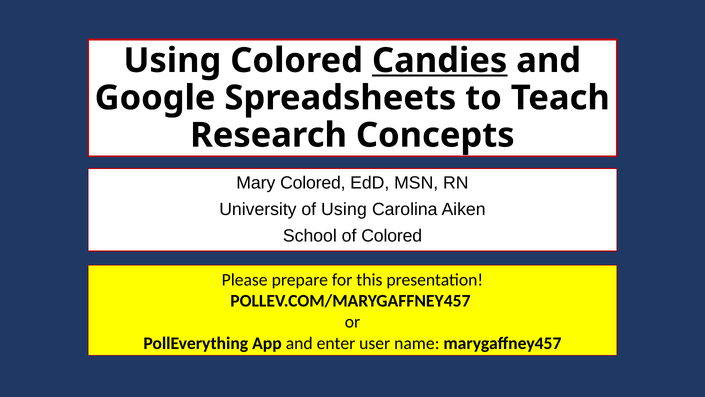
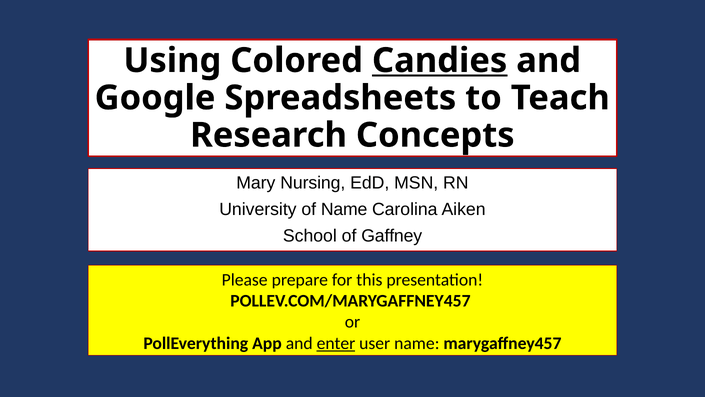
Mary Colored: Colored -> Nursing
of Using: Using -> Name
of Colored: Colored -> Gaffney
enter underline: none -> present
